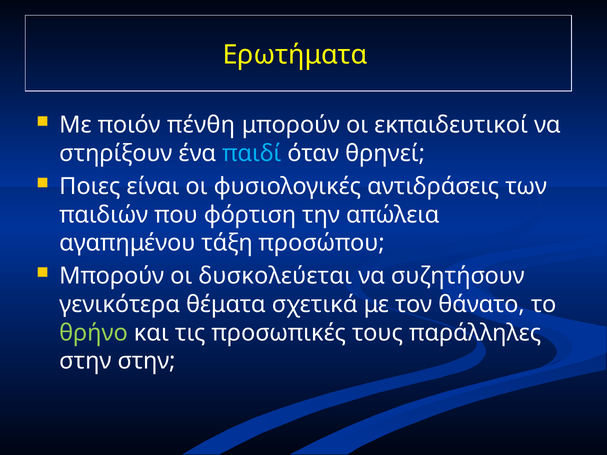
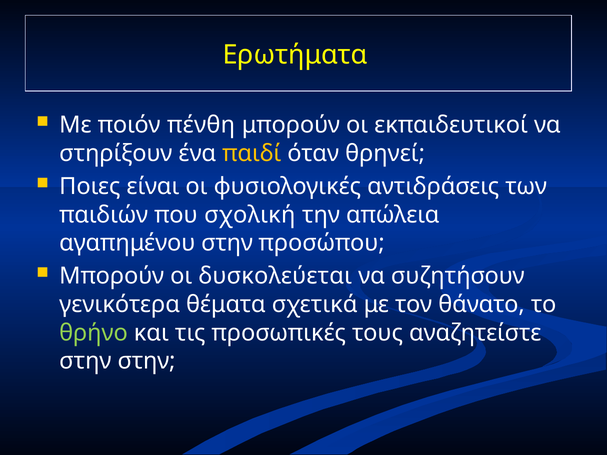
παιδί colour: light blue -> yellow
φόρτιση: φόρτιση -> σχολική
αγαπημένου τάξη: τάξη -> στην
παράλληλες: παράλληλες -> αναζητείστε
